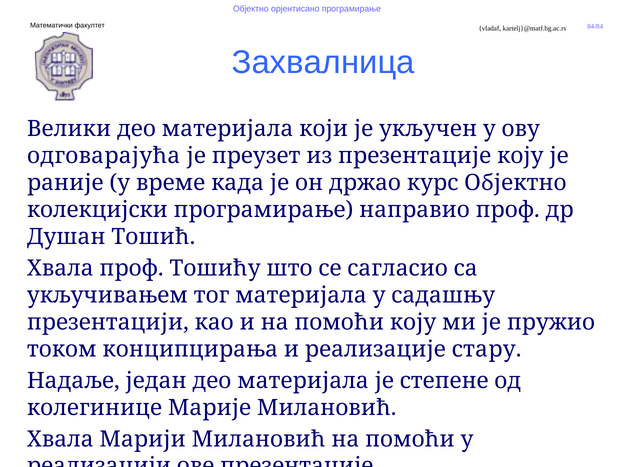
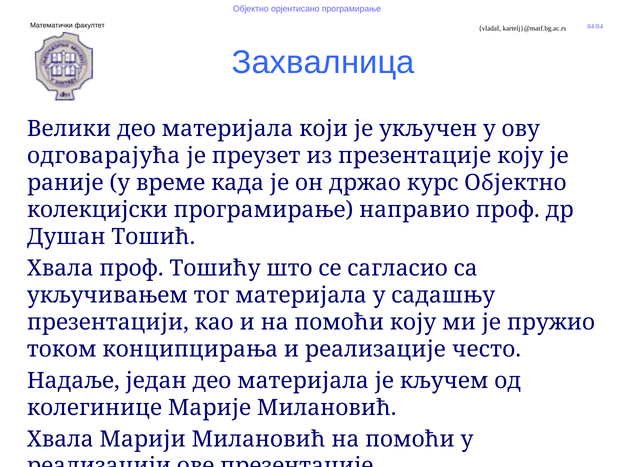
стару: стару -> често
степене: степене -> кључем
